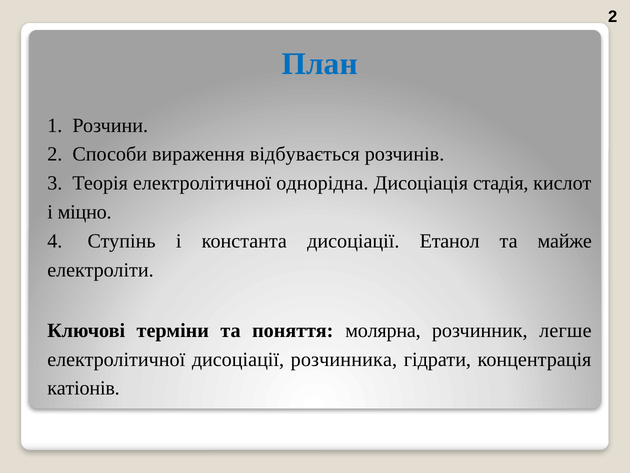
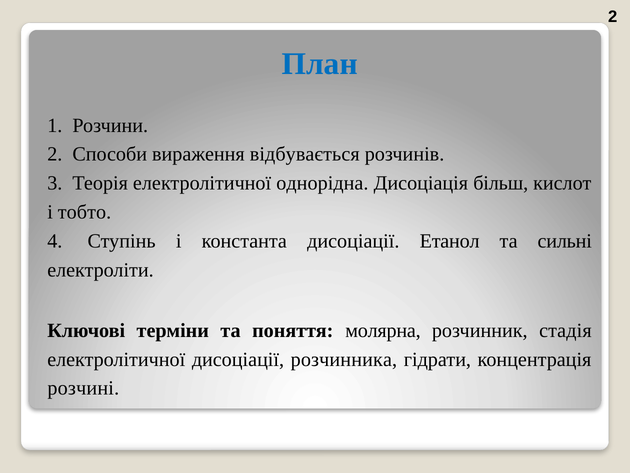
стадія: стадія -> більш
міцно: міцно -> тобто
майже: майже -> сильні
легше: легше -> стадія
катіонів: катіонів -> розчині
